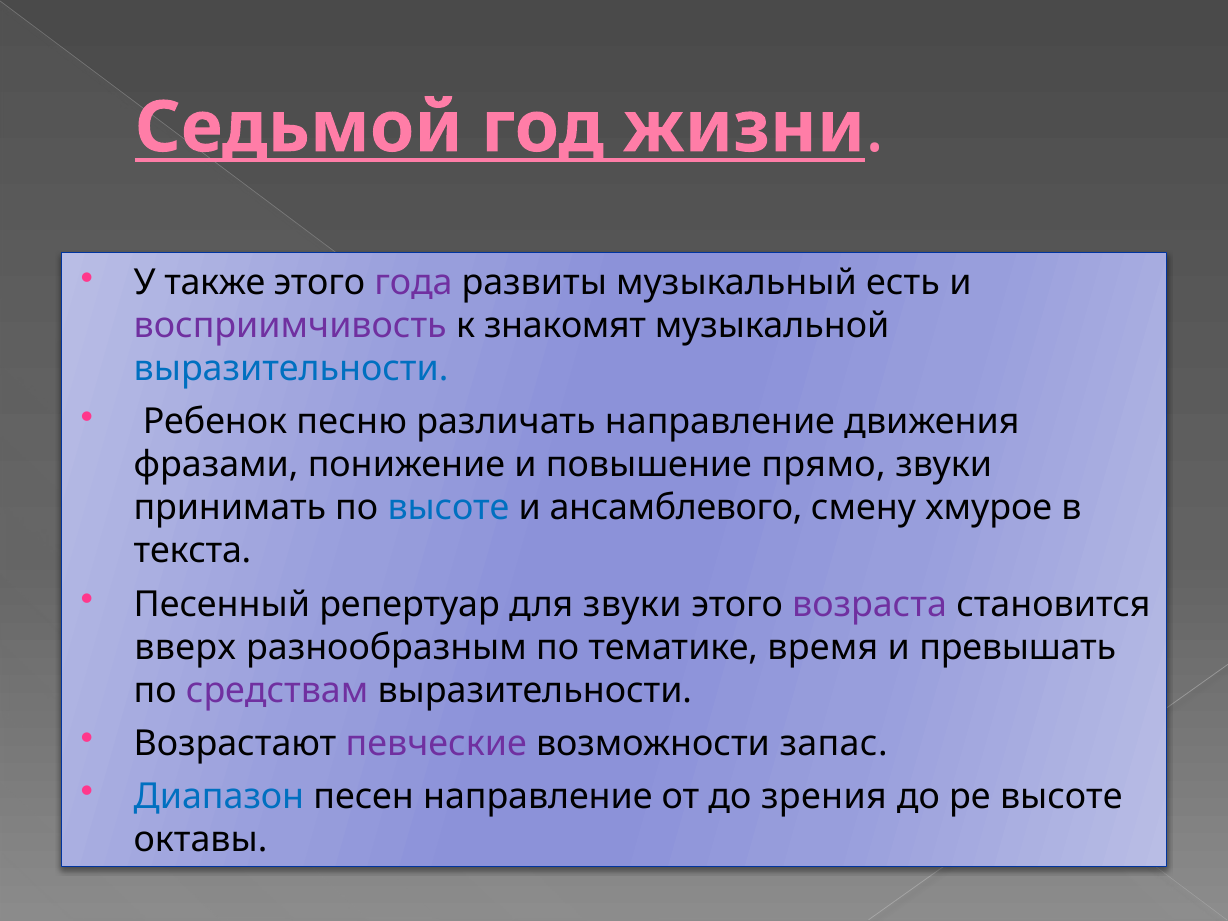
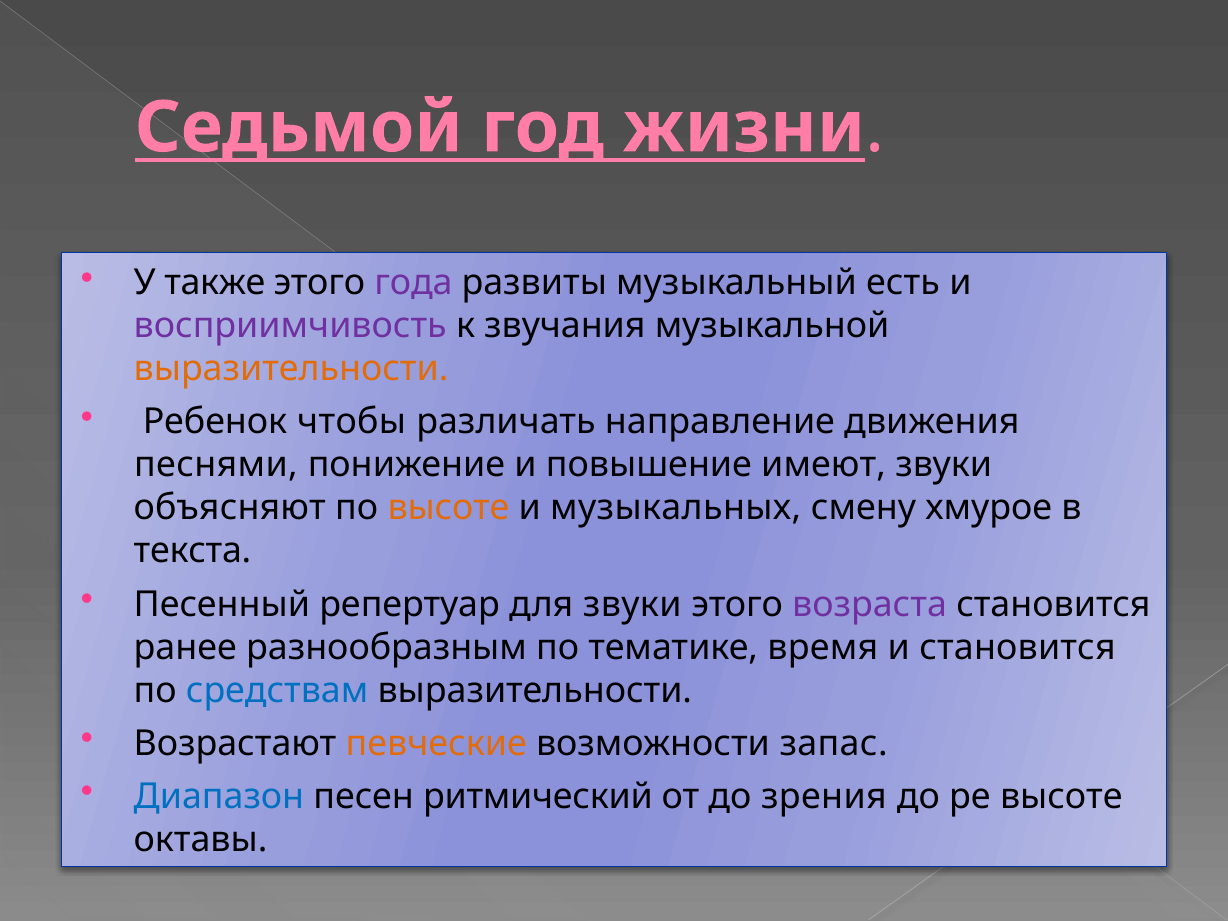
знакомят: знакомят -> звучания
выразительности at (291, 369) colour: blue -> orange
песню: песню -> чтобы
фразами: фразами -> песнями
прямо: прямо -> имеют
принимать: принимать -> объясняют
высоте at (448, 508) colour: blue -> orange
ансамблевого: ансамблевого -> музыкальных
вверх: вверх -> ранее
и превышать: превышать -> становится
средствам colour: purple -> blue
певческие colour: purple -> orange
песен направление: направление -> ритмический
